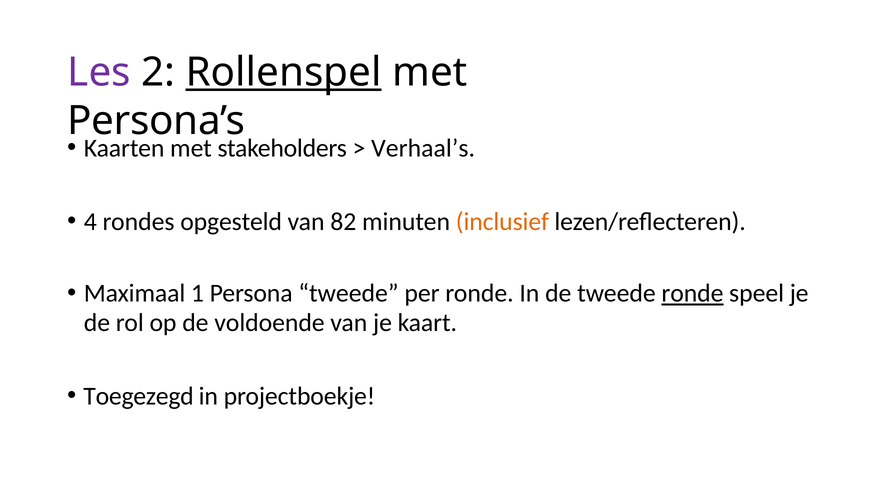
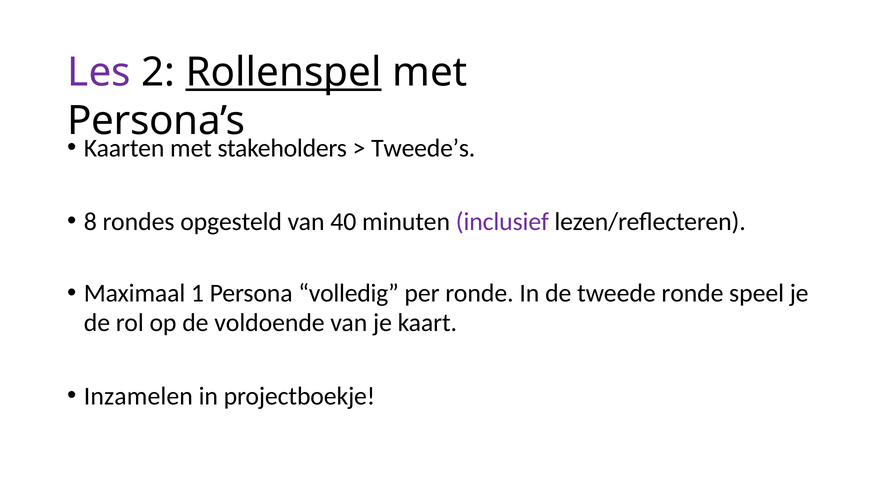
Verhaal’s: Verhaal’s -> Tweede’s
4: 4 -> 8
82: 82 -> 40
inclusief colour: orange -> purple
Persona tweede: tweede -> volledig
ronde at (692, 293) underline: present -> none
Toegezegd: Toegezegd -> Inzamelen
